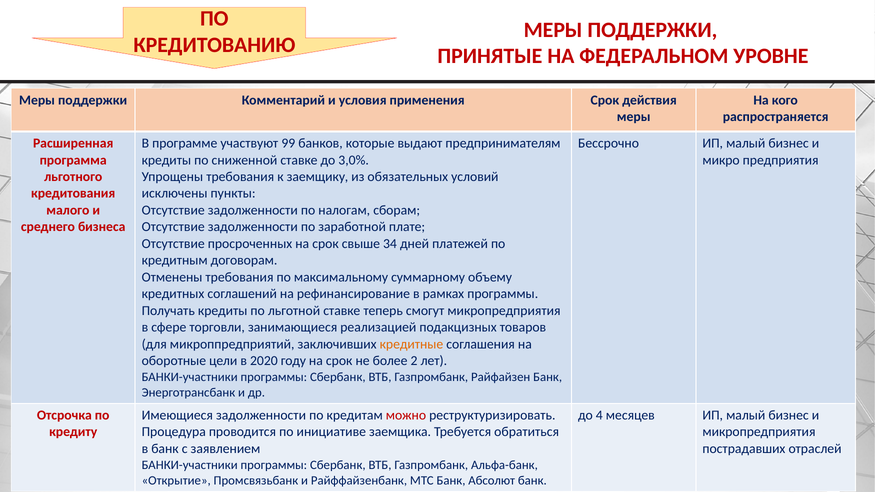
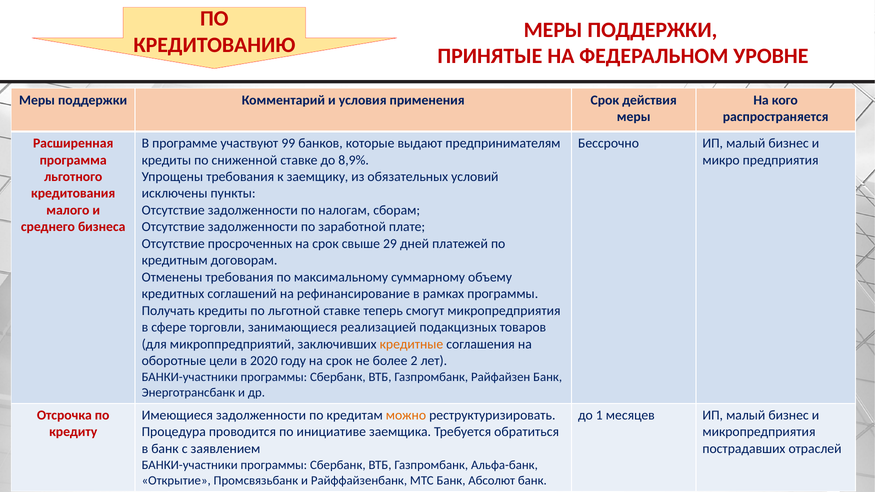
3,0%: 3,0% -> 8,9%
34: 34 -> 29
можно colour: red -> orange
4: 4 -> 1
